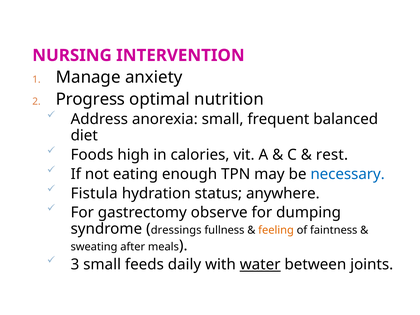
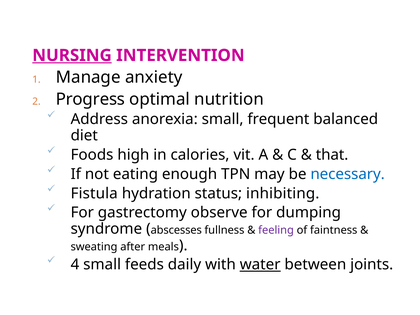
NURSING underline: none -> present
rest: rest -> that
anywhere: anywhere -> inhibiting
dressings: dressings -> abscesses
feeling colour: orange -> purple
3: 3 -> 4
